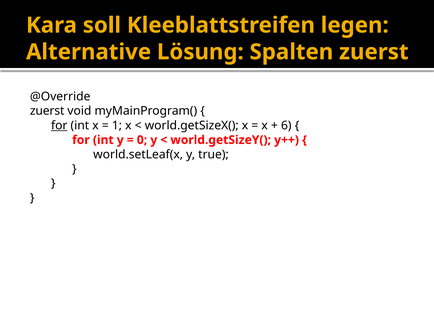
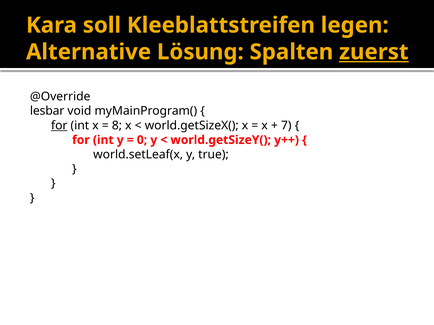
zuerst at (374, 52) underline: none -> present
zuerst at (47, 111): zuerst -> lesbar
1: 1 -> 8
6: 6 -> 7
